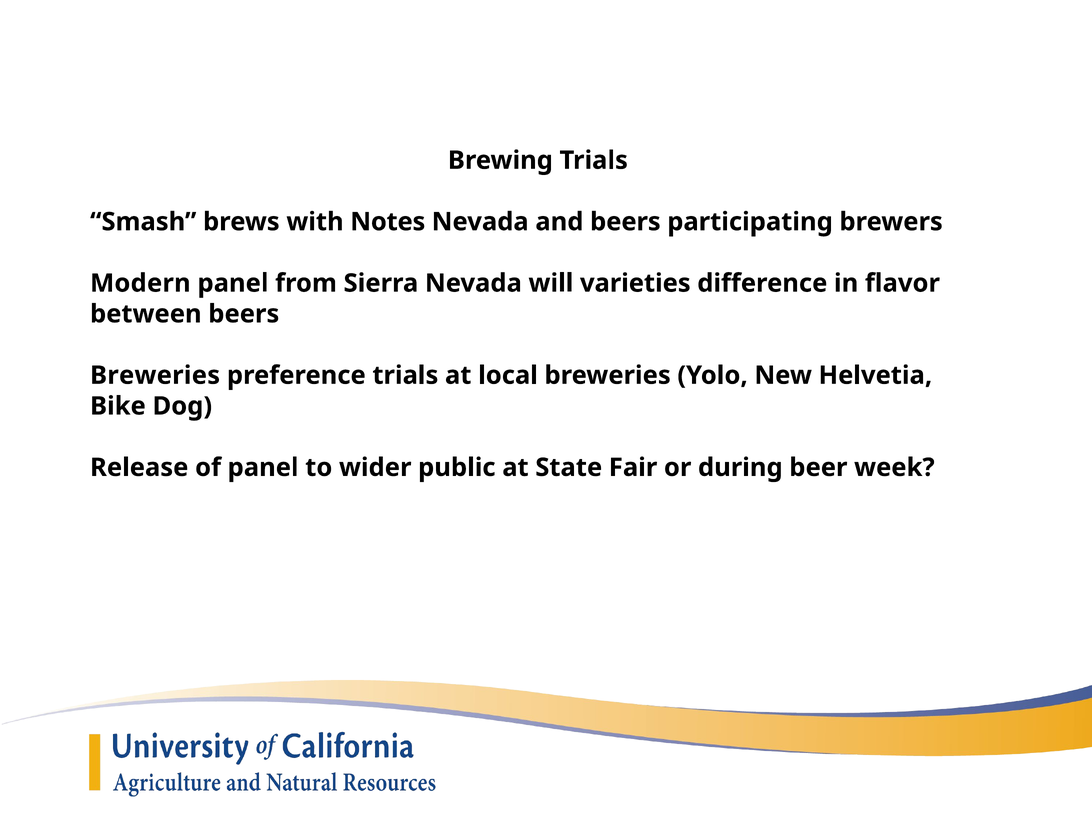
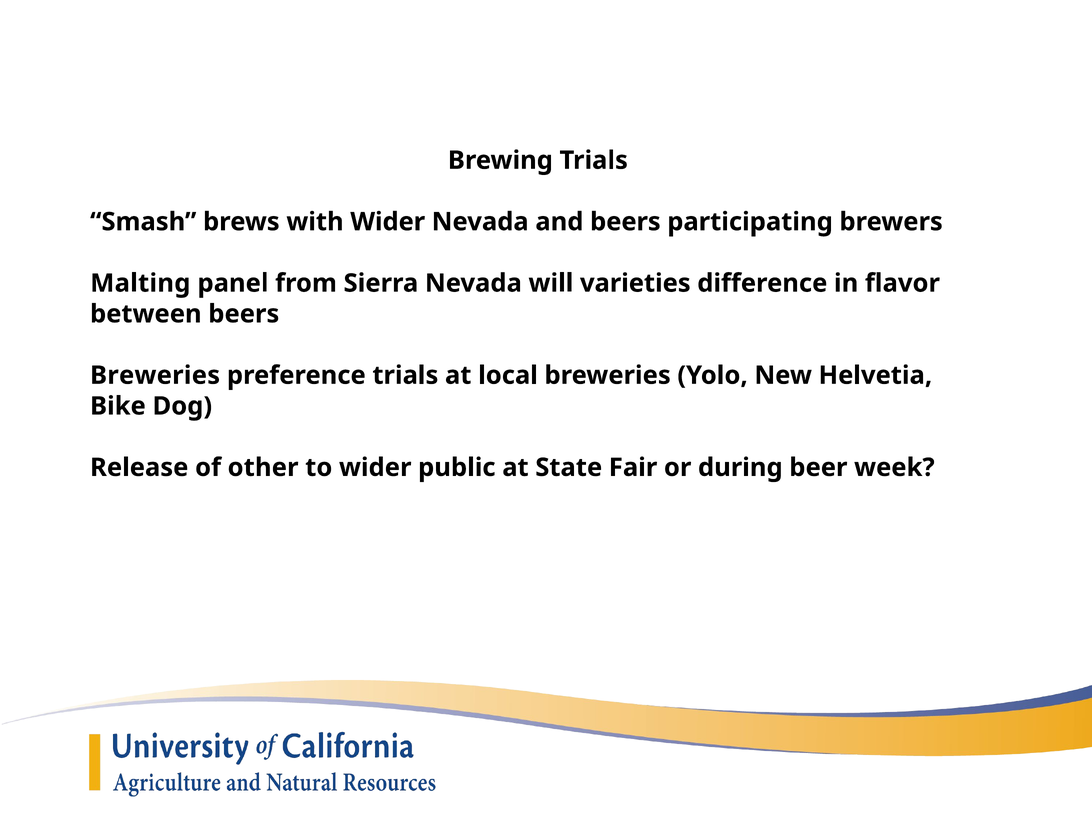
with Notes: Notes -> Wider
Modern: Modern -> Malting
of panel: panel -> other
